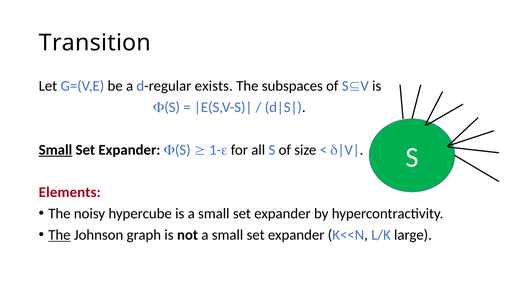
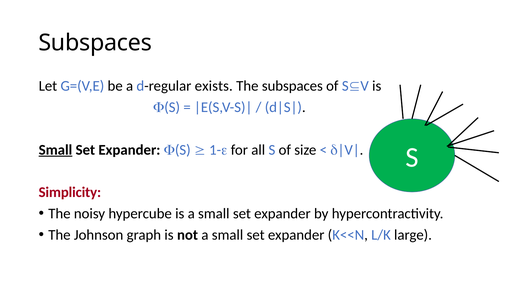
Transition at (95, 43): Transition -> Subspaces
Elements: Elements -> Simplicity
The at (59, 235) underline: present -> none
